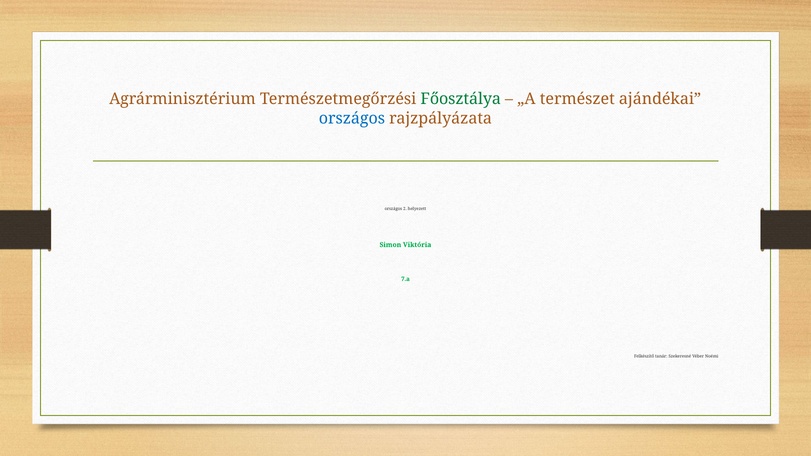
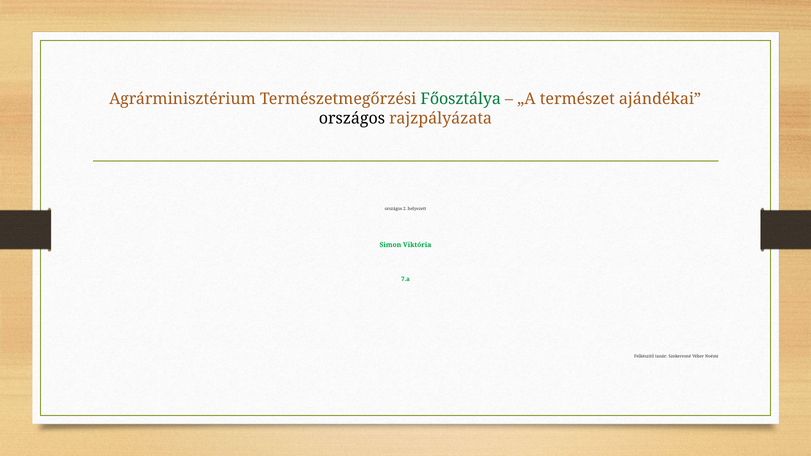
országos at (352, 118) colour: blue -> black
